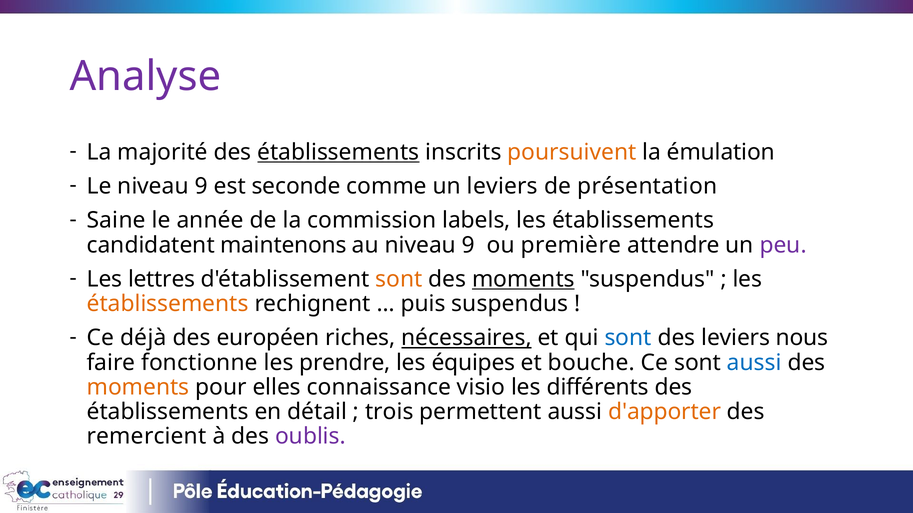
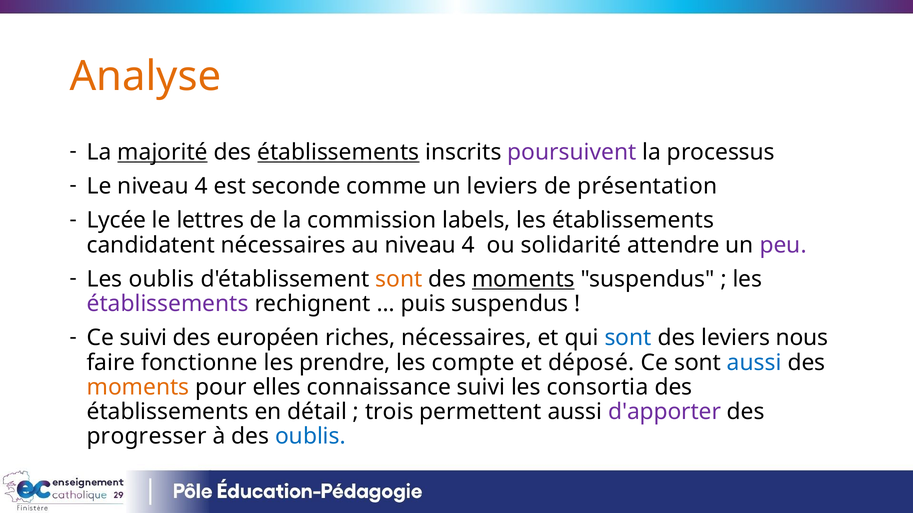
Analyse colour: purple -> orange
majorité underline: none -> present
poursuivent colour: orange -> purple
émulation: émulation -> processus
Le niveau 9: 9 -> 4
Saine: Saine -> Lycée
année: année -> lettres
candidatent maintenons: maintenons -> nécessaires
au niveau 9: 9 -> 4
première: première -> solidarité
Les lettres: lettres -> oublis
établissements at (168, 304) colour: orange -> purple
Ce déjà: déjà -> suivi
nécessaires at (467, 338) underline: present -> none
équipes: équipes -> compte
bouche: bouche -> déposé
connaissance visio: visio -> suivi
différents: différents -> consortia
d'apporter colour: orange -> purple
remercient: remercient -> progresser
oublis at (310, 437) colour: purple -> blue
